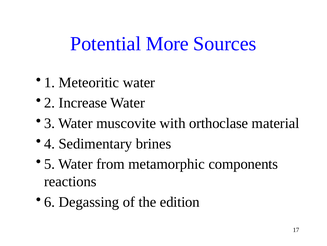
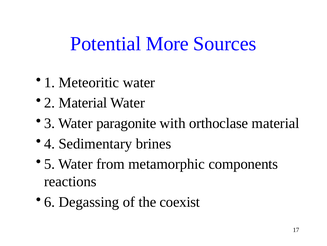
2 Increase: Increase -> Material
muscovite: muscovite -> paragonite
edition: edition -> coexist
